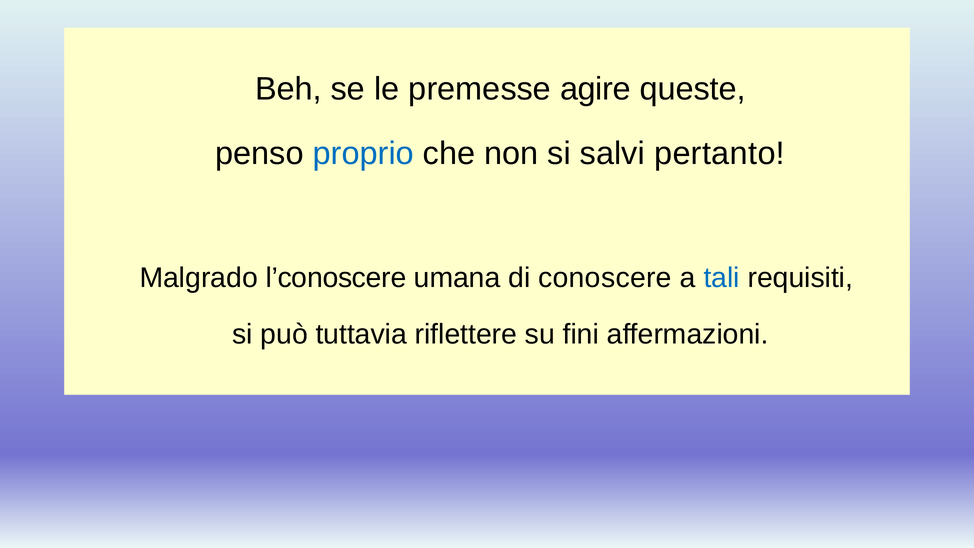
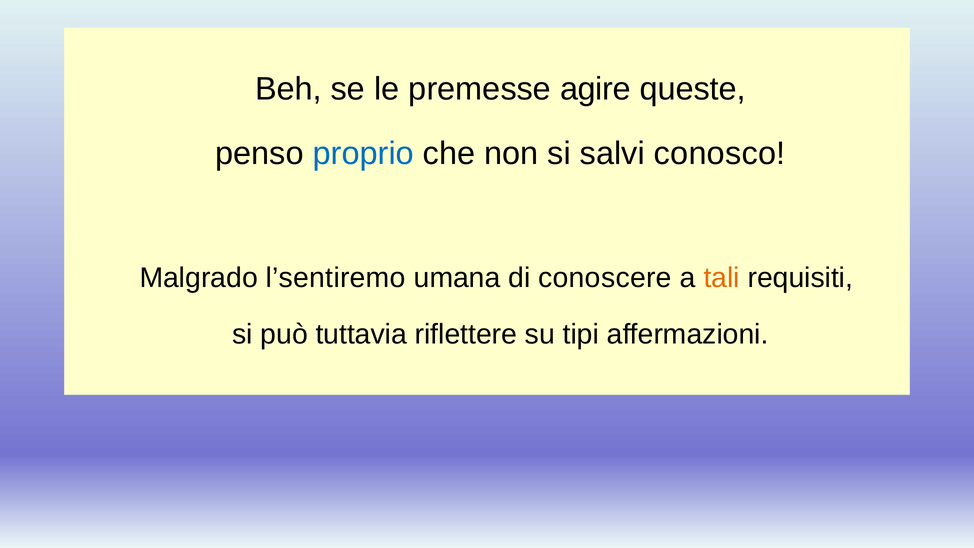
pertanto: pertanto -> conosco
l’conoscere: l’conoscere -> l’sentiremo
tali colour: blue -> orange
fini: fini -> tipi
